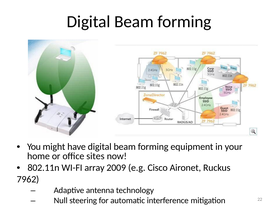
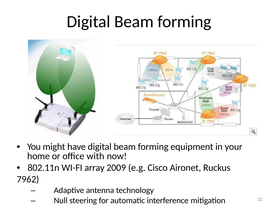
sites: sites -> with
